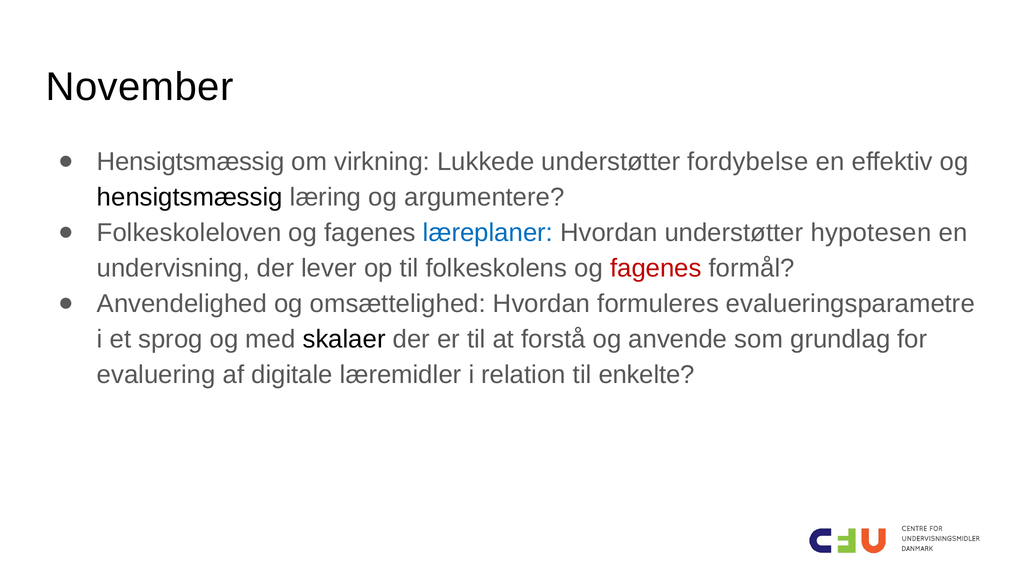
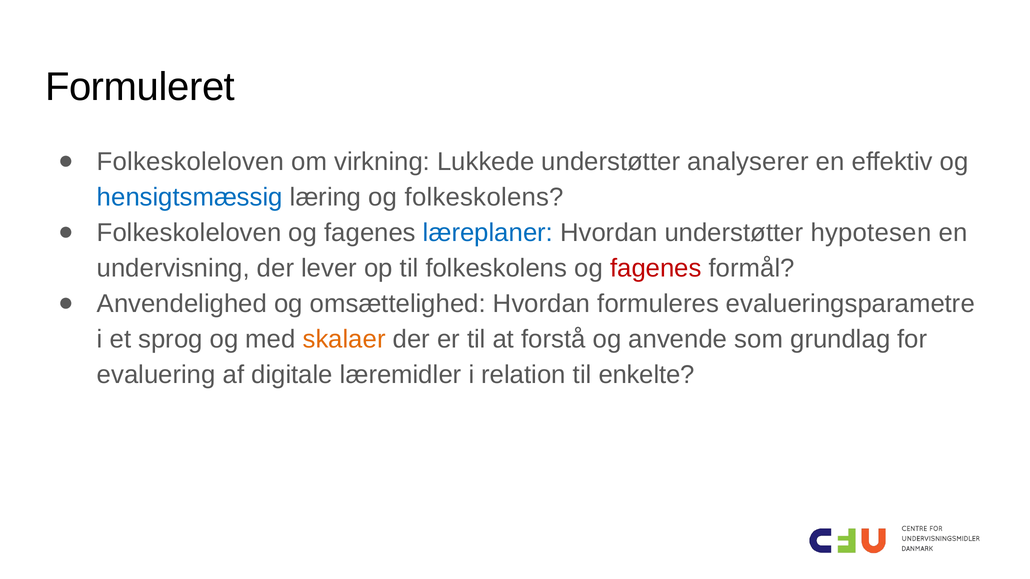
November: November -> Formuleret
Hensigtsmæssig at (191, 162): Hensigtsmæssig -> Folkeskoleloven
fordybelse: fordybelse -> analyserer
hensigtsmæssig at (190, 198) colour: black -> blue
og argumentere: argumentere -> folkeskolens
skalaer colour: black -> orange
